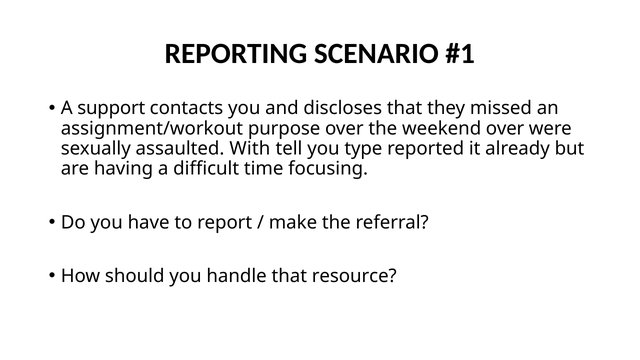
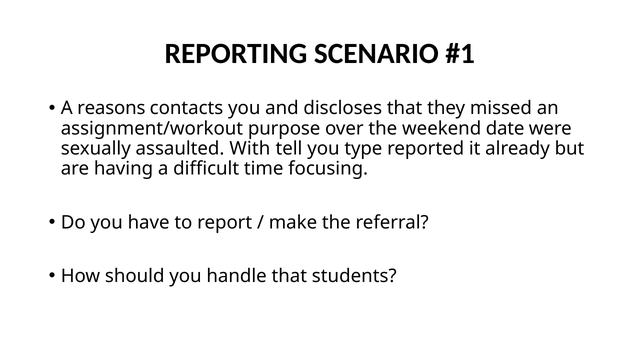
support: support -> reasons
weekend over: over -> date
resource: resource -> students
